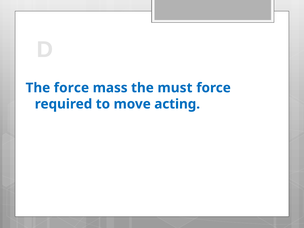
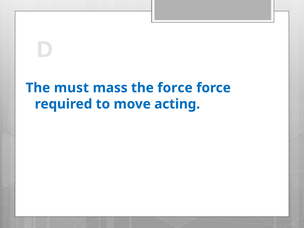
The force: force -> must
the must: must -> force
